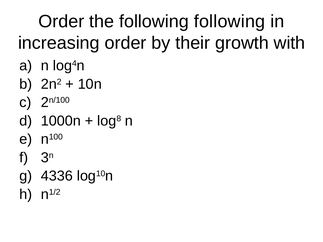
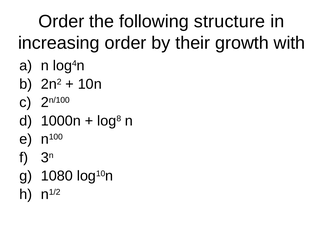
following following: following -> structure
4336: 4336 -> 1080
